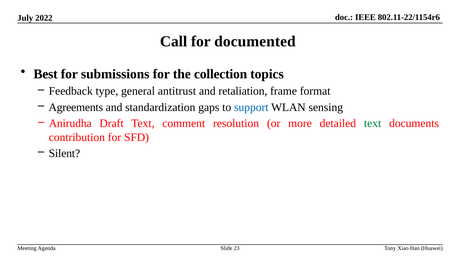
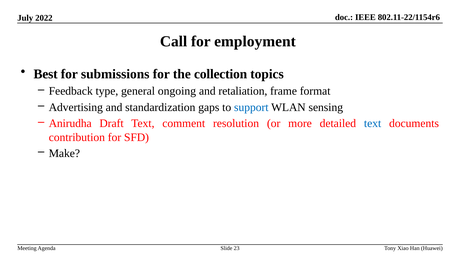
documented: documented -> employment
antitrust: antitrust -> ongoing
Agreements: Agreements -> Advertising
text at (373, 123) colour: green -> blue
Silent: Silent -> Make
